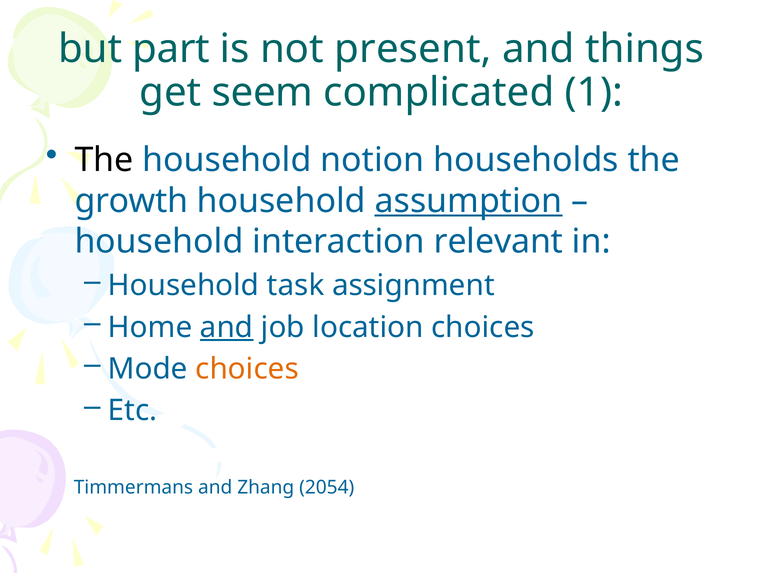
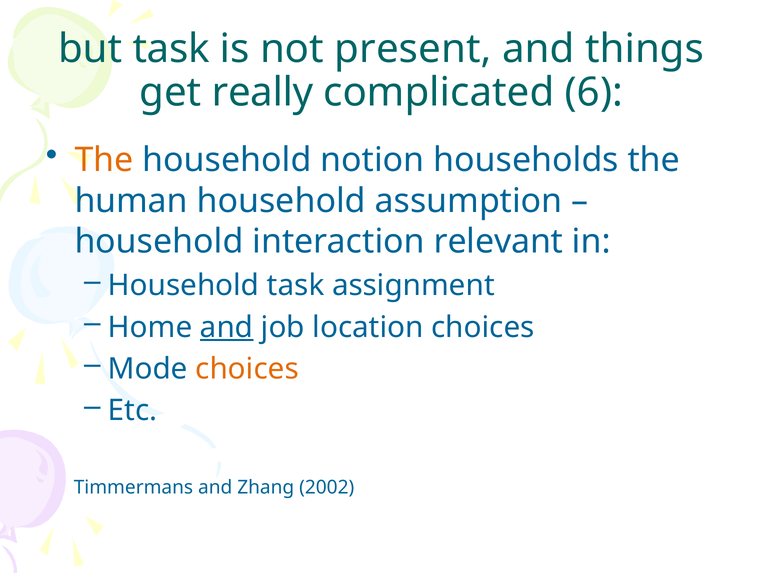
but part: part -> task
seem: seem -> really
1: 1 -> 6
The at (104, 160) colour: black -> orange
growth: growth -> human
assumption underline: present -> none
2054: 2054 -> 2002
